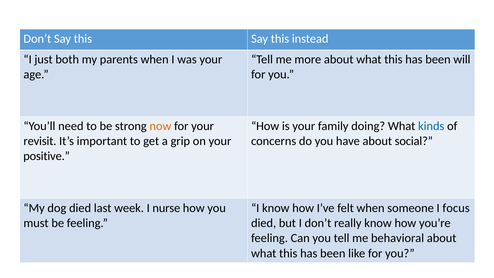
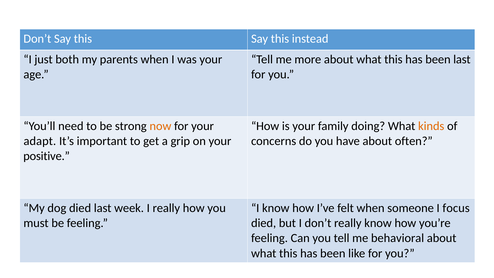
been will: will -> last
kinds colour: blue -> orange
revisit: revisit -> adapt
social: social -> often
I nurse: nurse -> really
